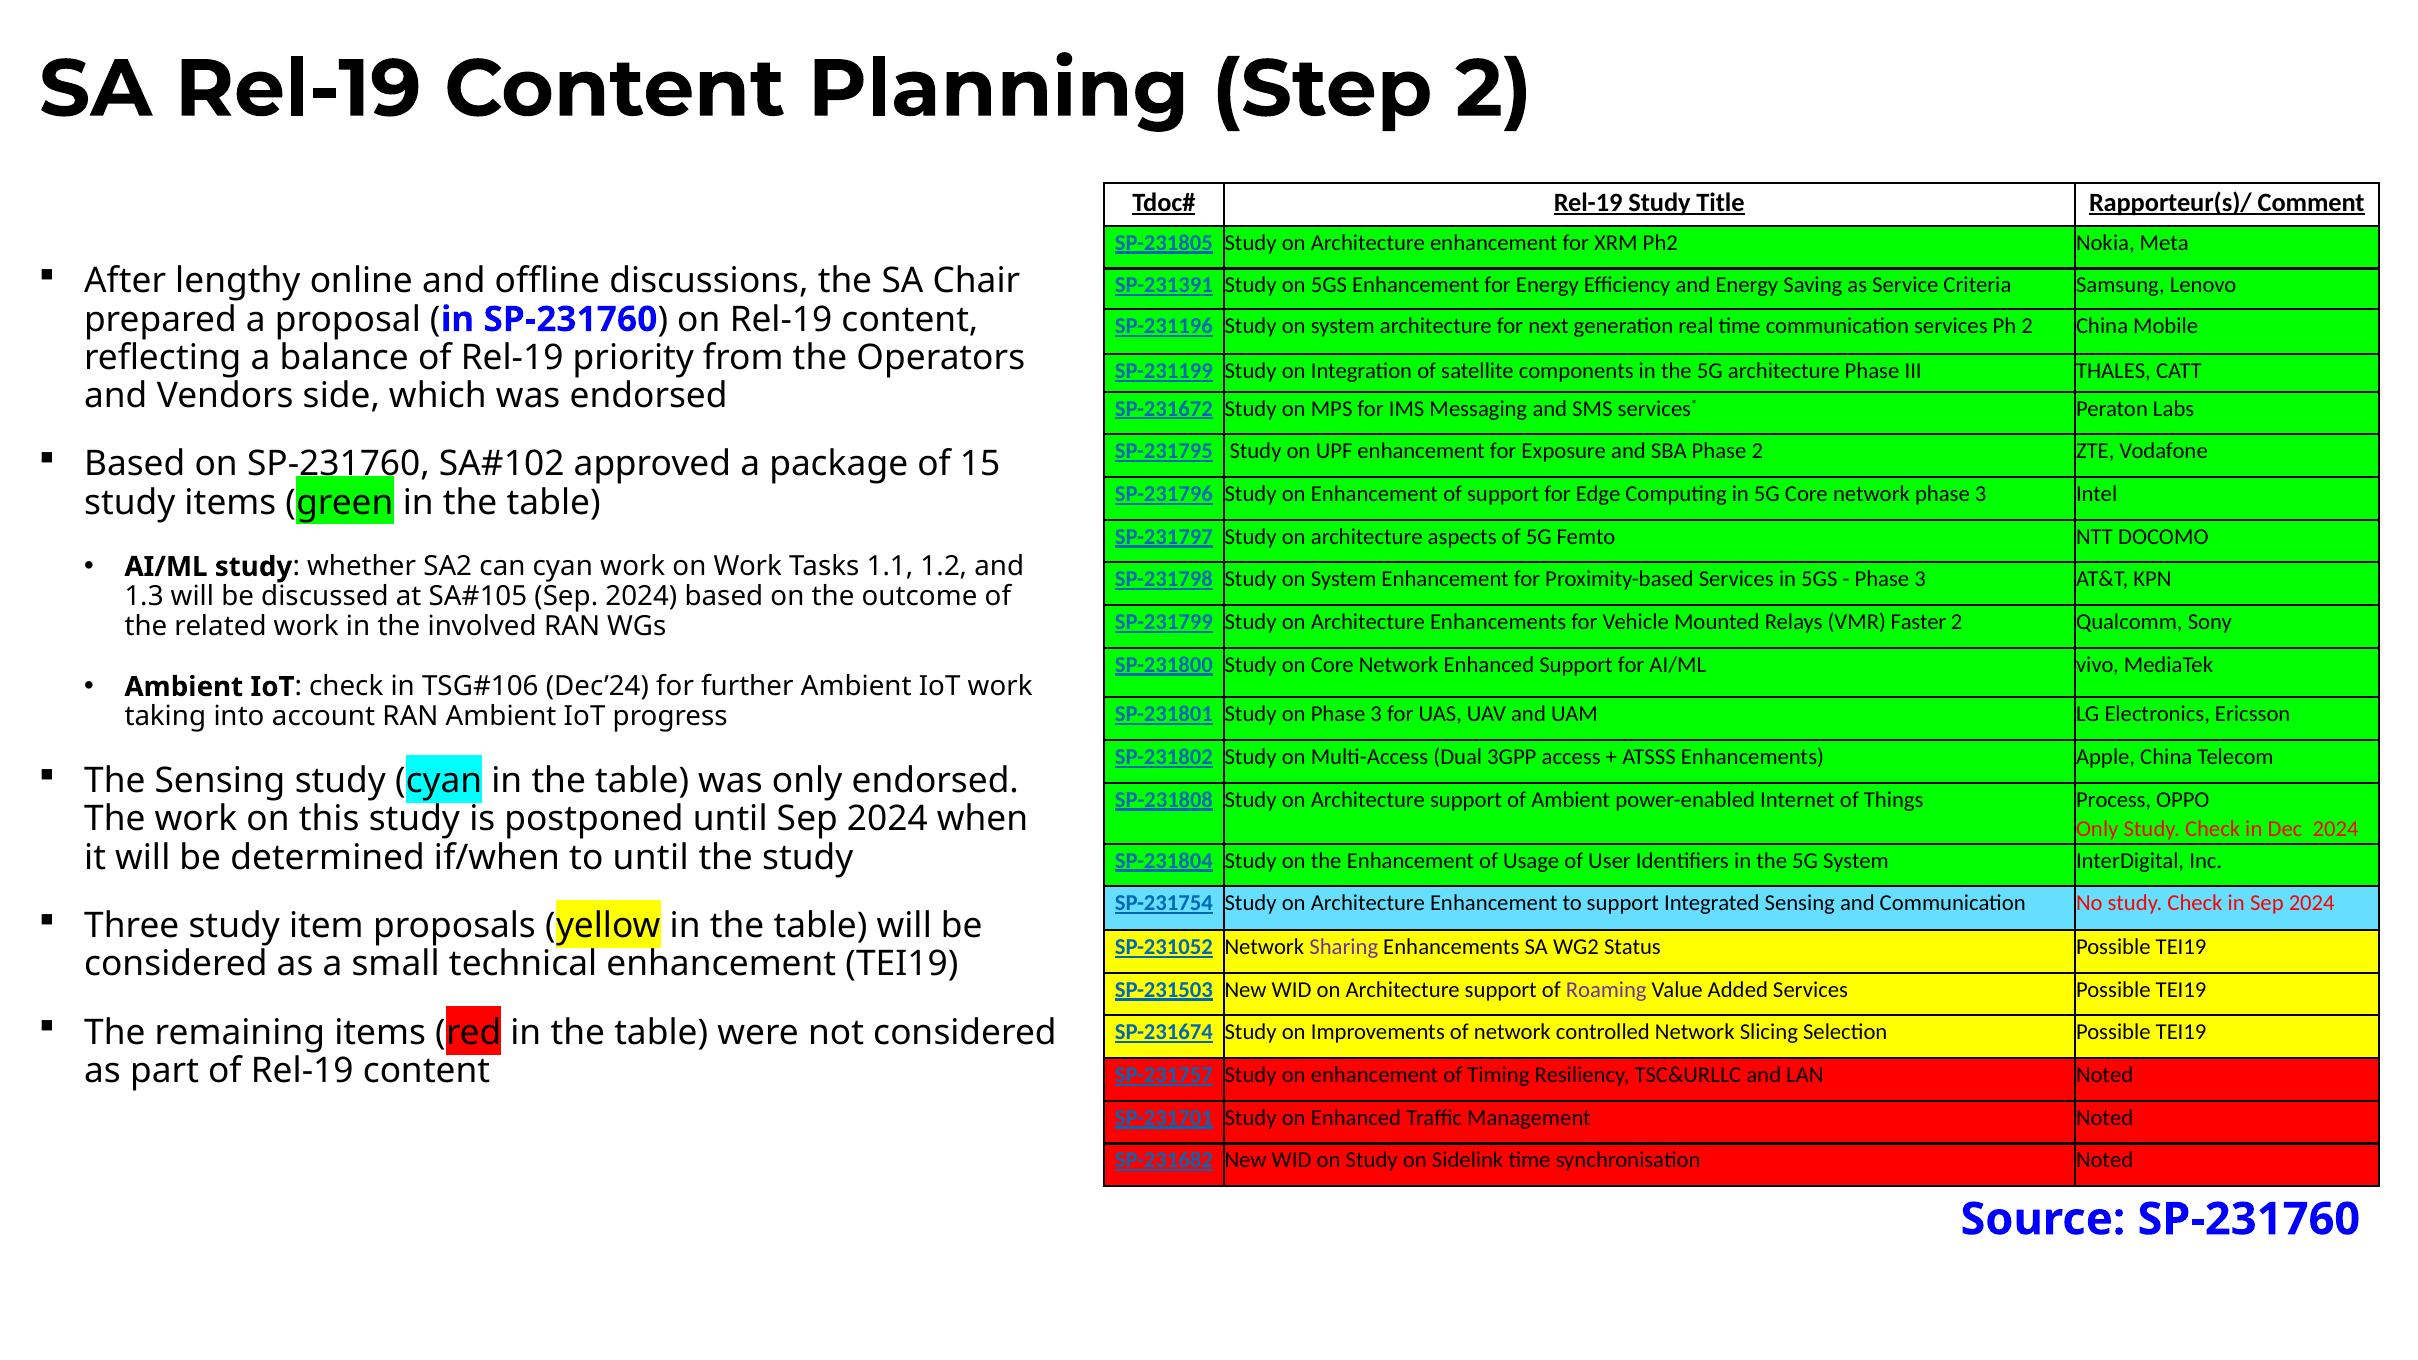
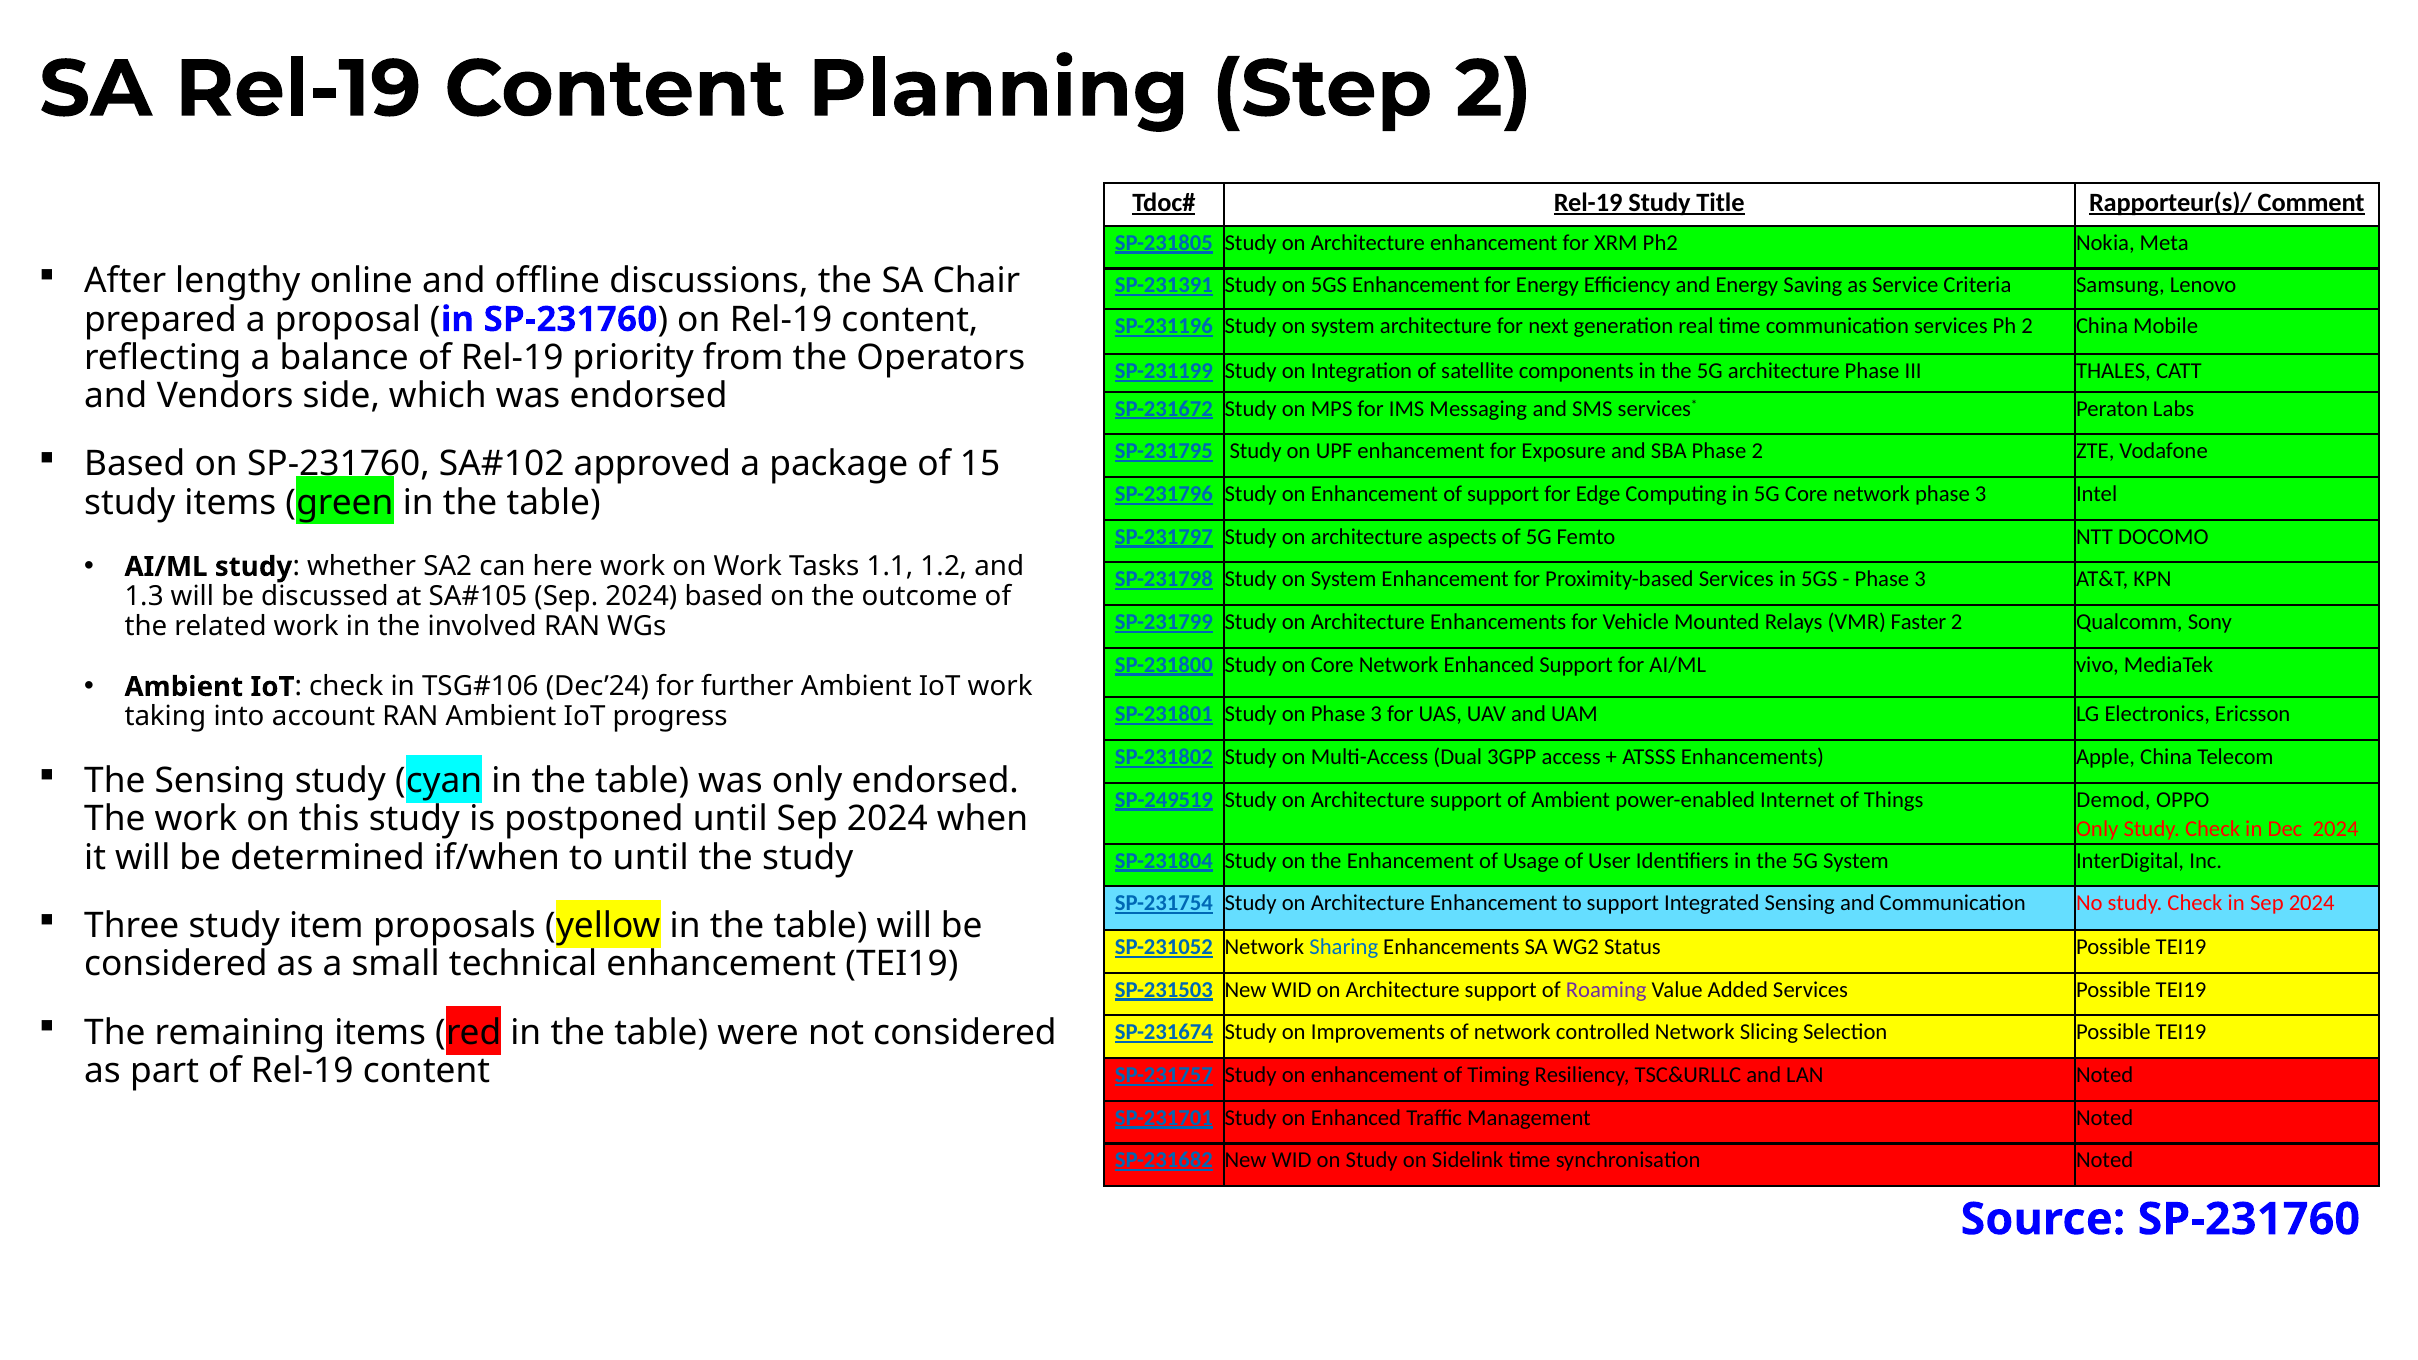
can cyan: cyan -> here
SP-231808: SP-231808 -> SP-249519
Process: Process -> Demod
Sharing colour: purple -> blue
